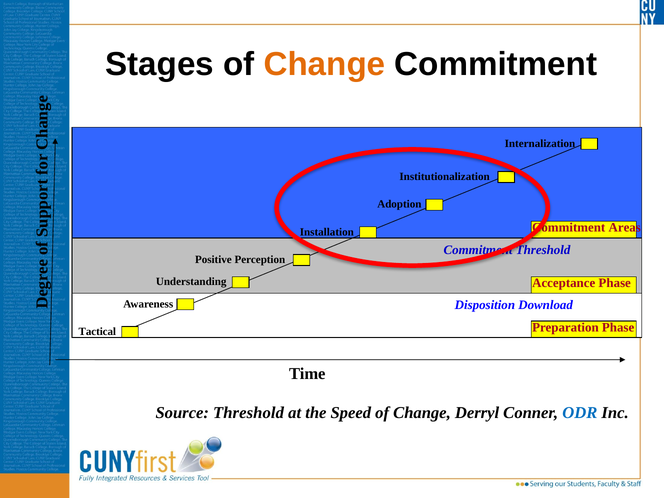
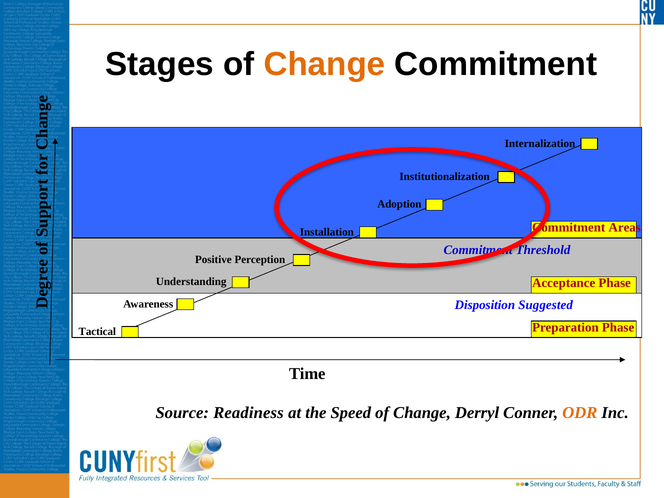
Download: Download -> Suggested
Source Threshold: Threshold -> Readiness
ODR colour: blue -> orange
